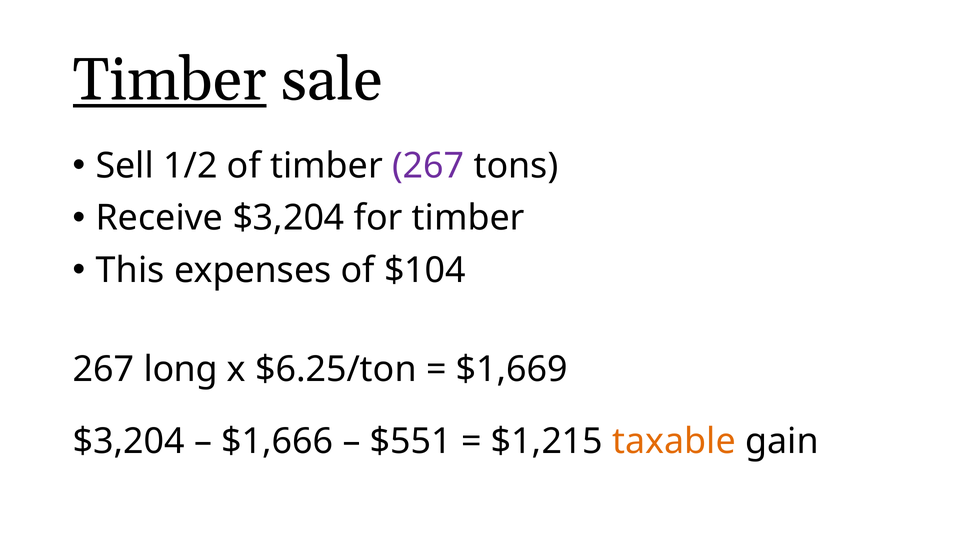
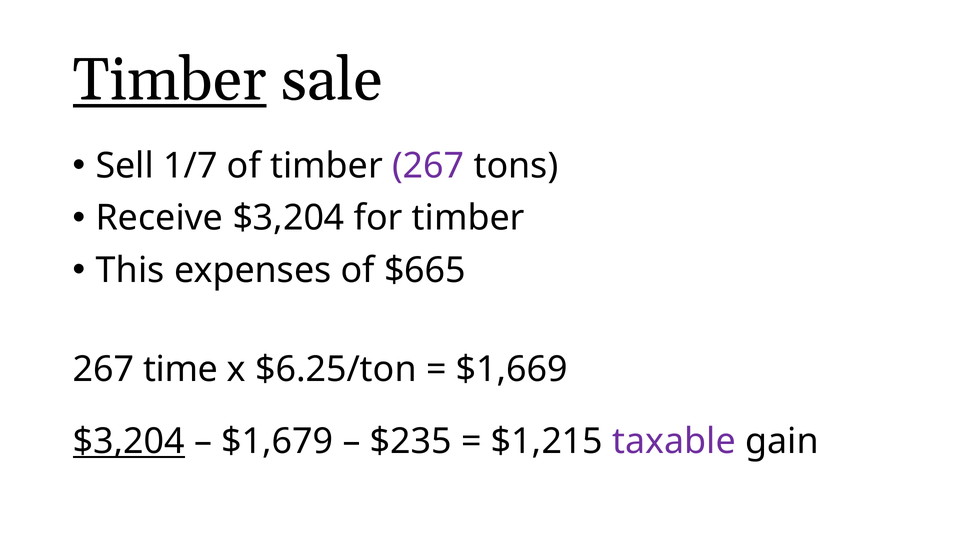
1/2: 1/2 -> 1/7
$104: $104 -> $665
long: long -> time
$3,204 at (129, 441) underline: none -> present
$1,666: $1,666 -> $1,679
$551: $551 -> $235
taxable colour: orange -> purple
